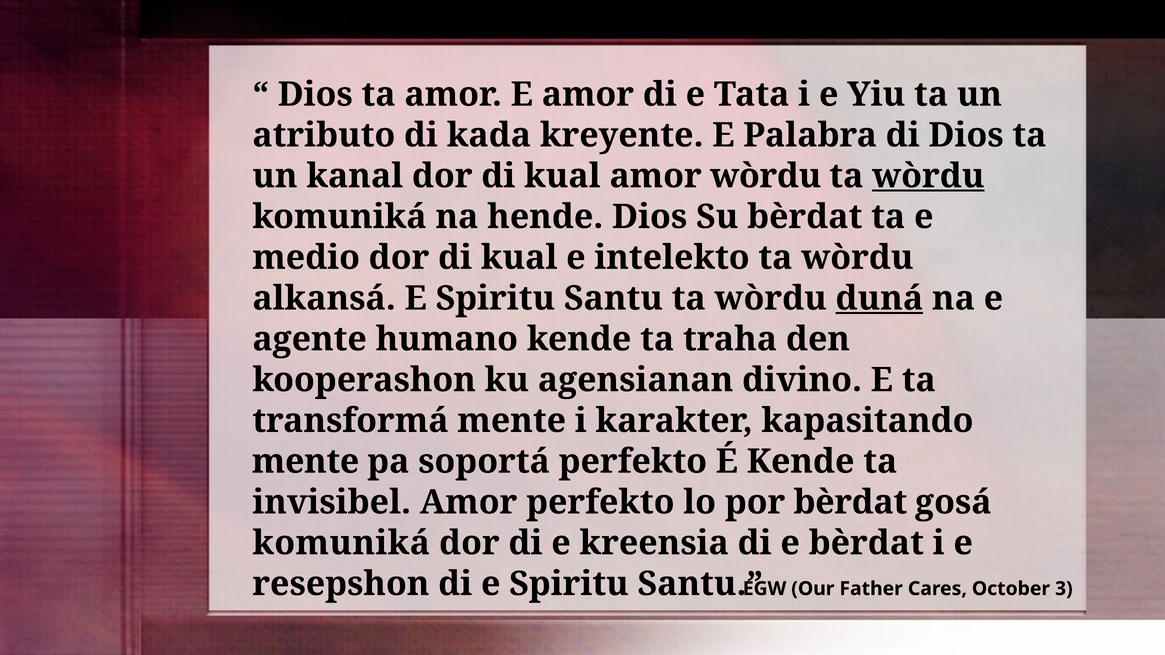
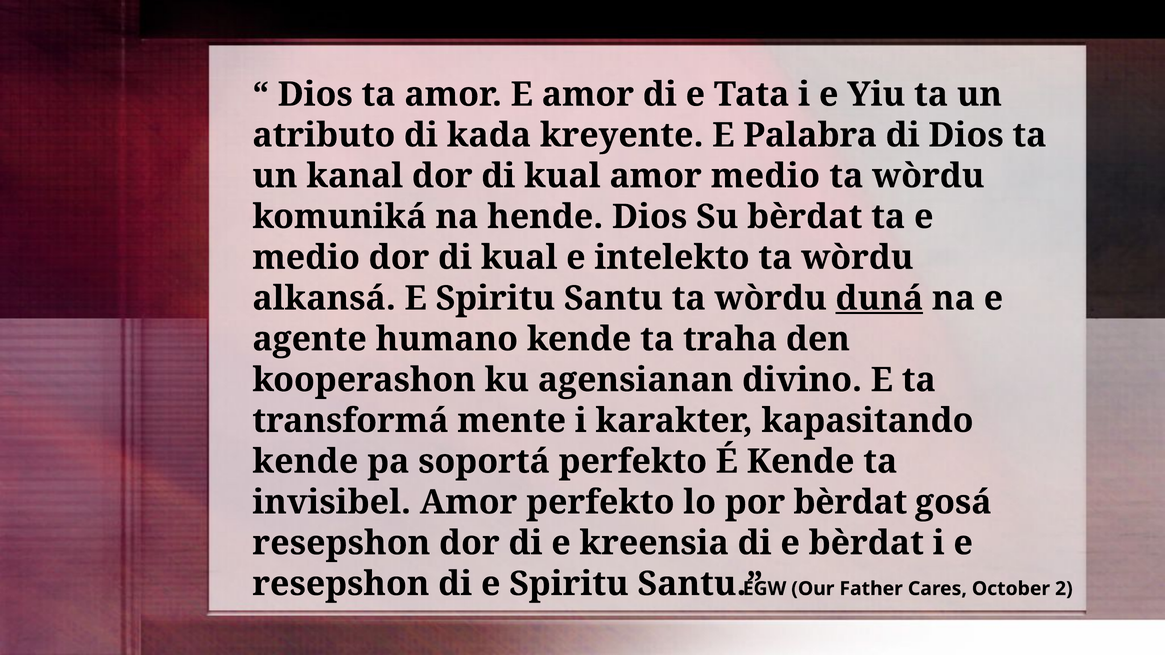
amor wòrdu: wòrdu -> medio
wòrdu at (928, 176) underline: present -> none
mente at (306, 462): mente -> kende
komuniká at (341, 543): komuniká -> resepshon
3: 3 -> 2
